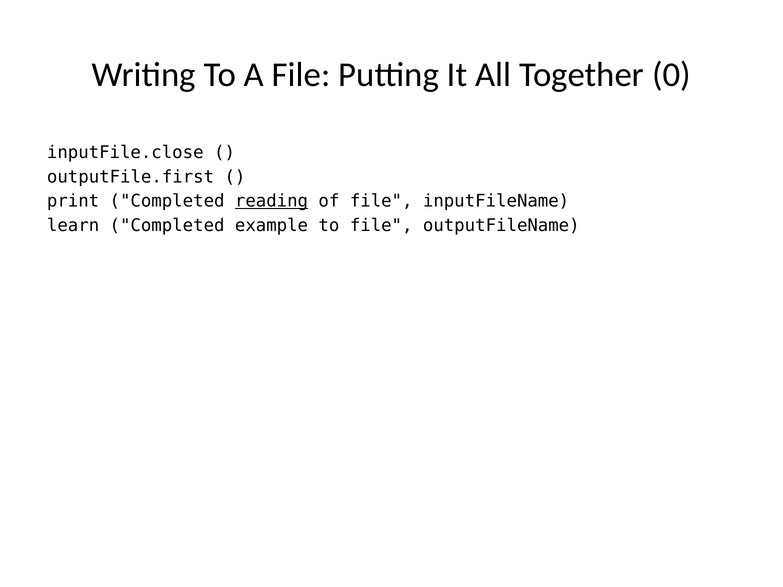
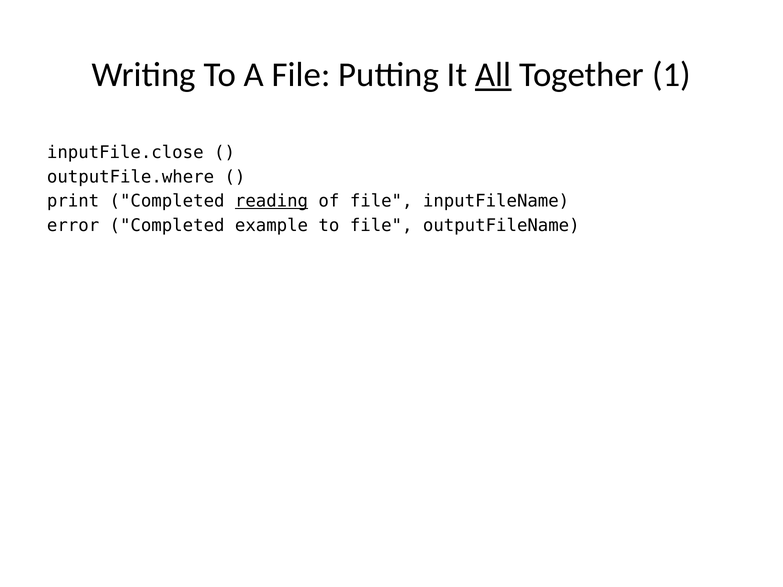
All underline: none -> present
0: 0 -> 1
outputFile.first: outputFile.first -> outputFile.where
learn: learn -> error
